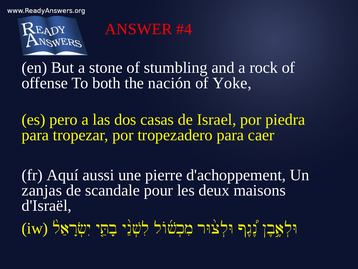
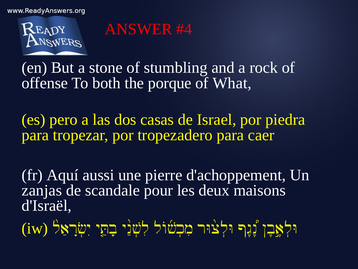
nación: nación -> porque
Yoke: Yoke -> What
